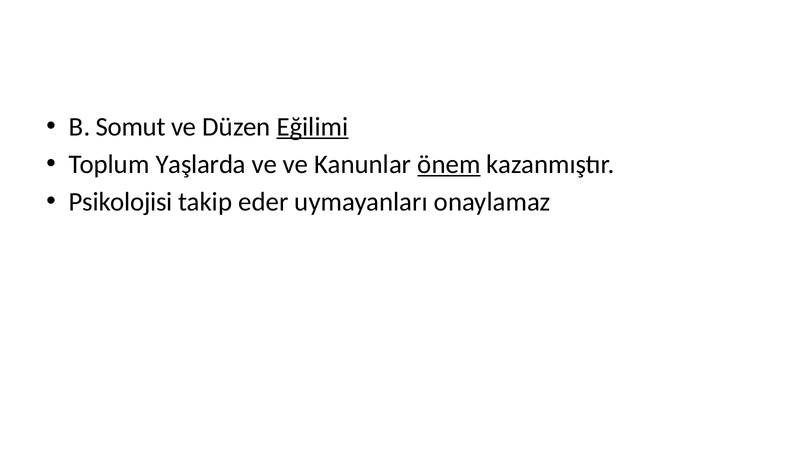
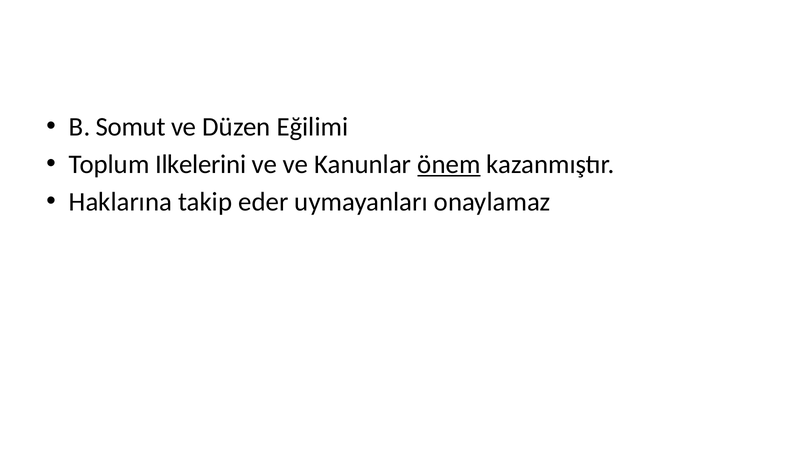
Eğilimi underline: present -> none
Yaşlarda: Yaşlarda -> Ilkelerini
Psikolojisi: Psikolojisi -> Haklarına
